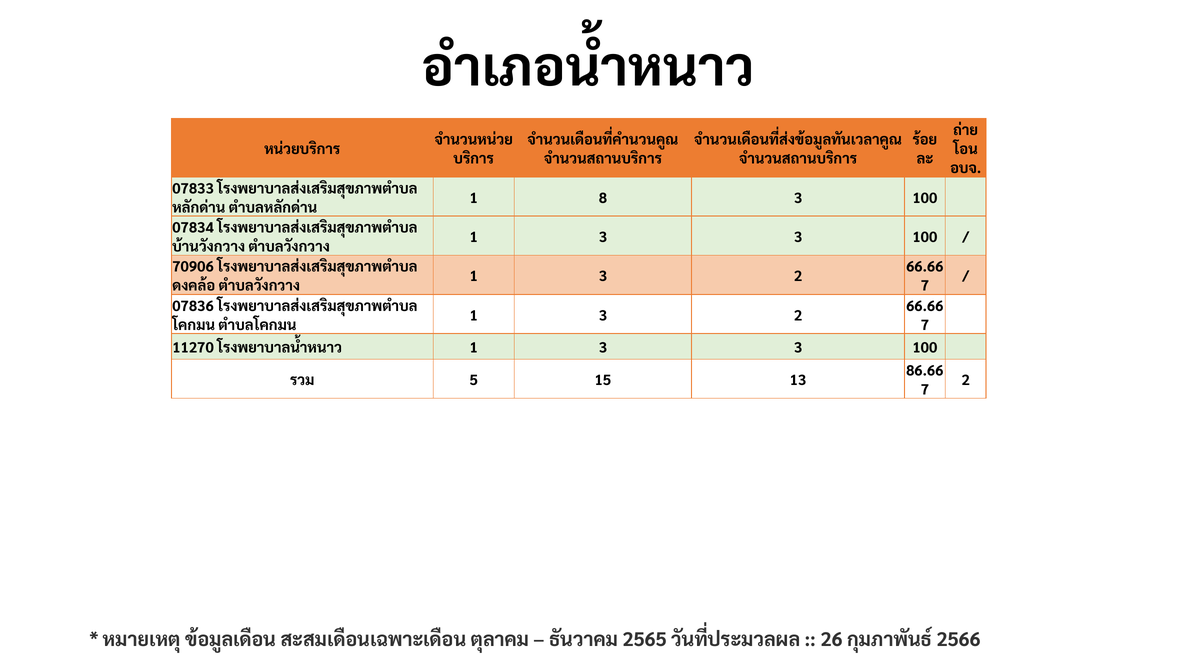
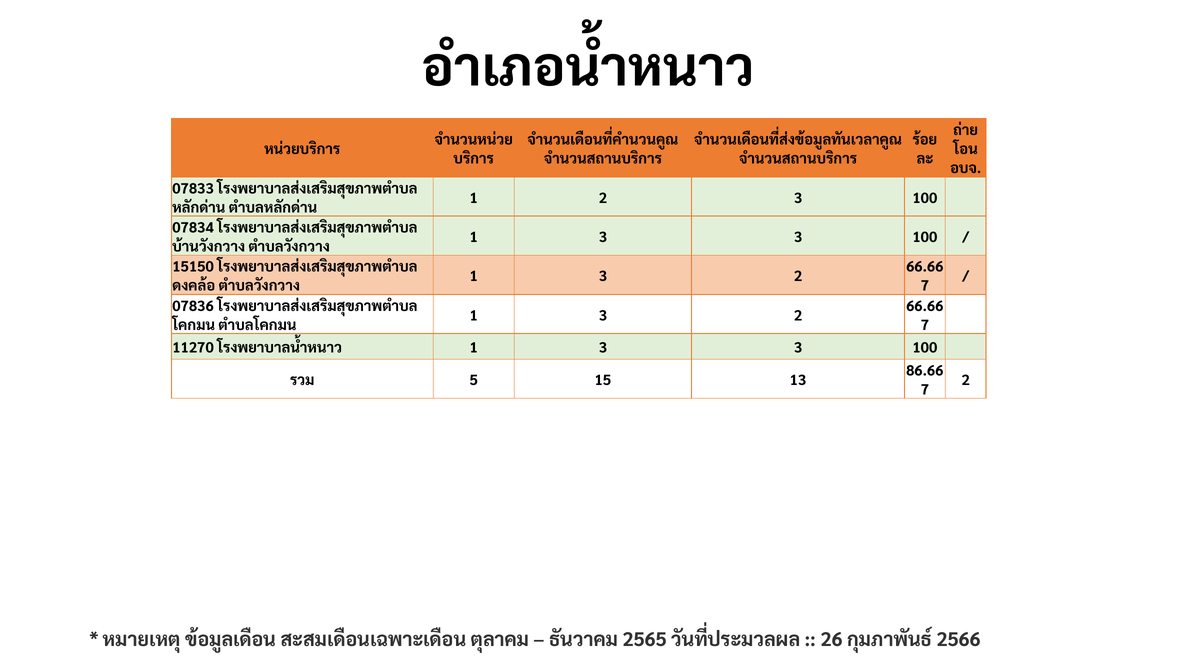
1 8: 8 -> 2
70906: 70906 -> 15150
